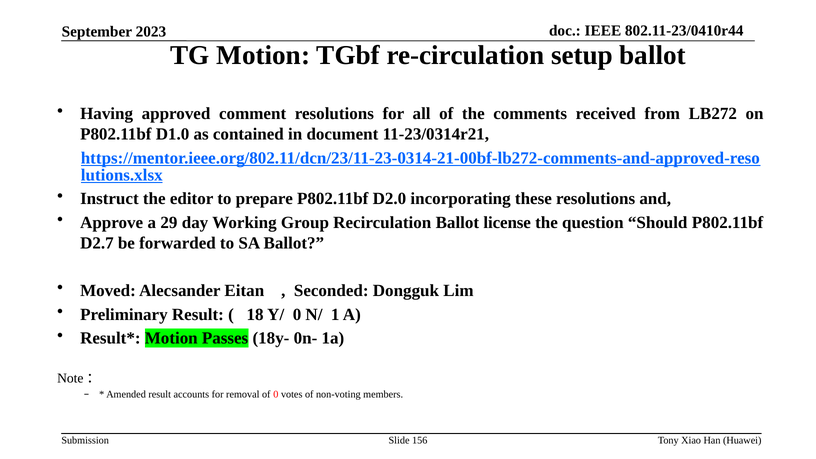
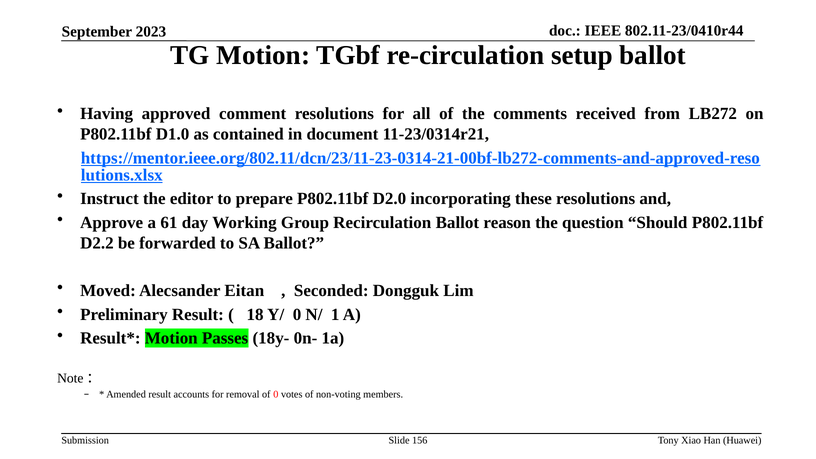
29: 29 -> 61
license: license -> reason
D2.7: D2.7 -> D2.2
